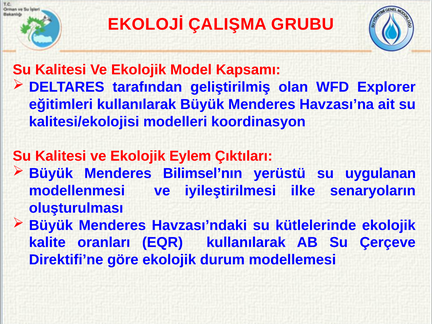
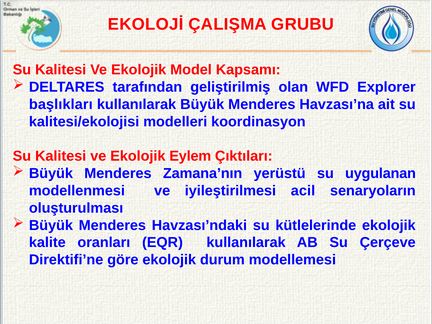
eğitimleri: eğitimleri -> başlıkları
Bilimsel’nın: Bilimsel’nın -> Zamana’nın
ilke: ilke -> acil
